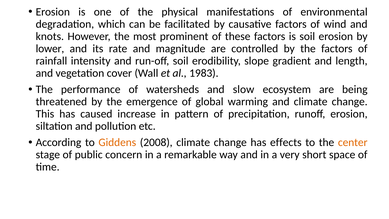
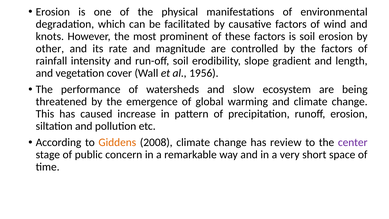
lower: lower -> other
1983: 1983 -> 1956
effects: effects -> review
center colour: orange -> purple
